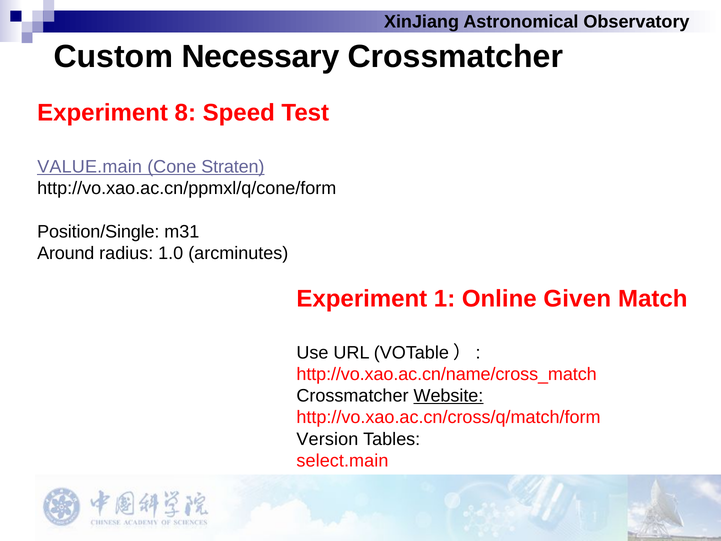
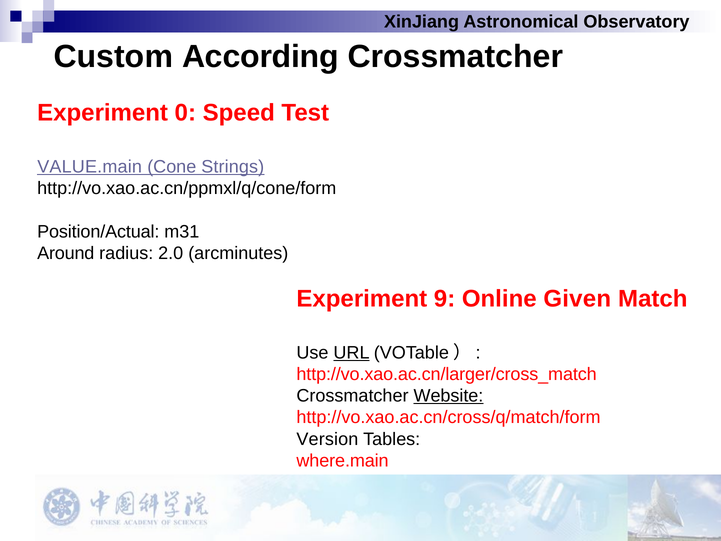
Necessary: Necessary -> According
8: 8 -> 0
Straten: Straten -> Strings
Position/Single: Position/Single -> Position/Actual
1.0: 1.0 -> 2.0
1: 1 -> 9
URL underline: none -> present
http://vo.xao.ac.cn/name/cross_match: http://vo.xao.ac.cn/name/cross_match -> http://vo.xao.ac.cn/larger/cross_match
select.main: select.main -> where.main
